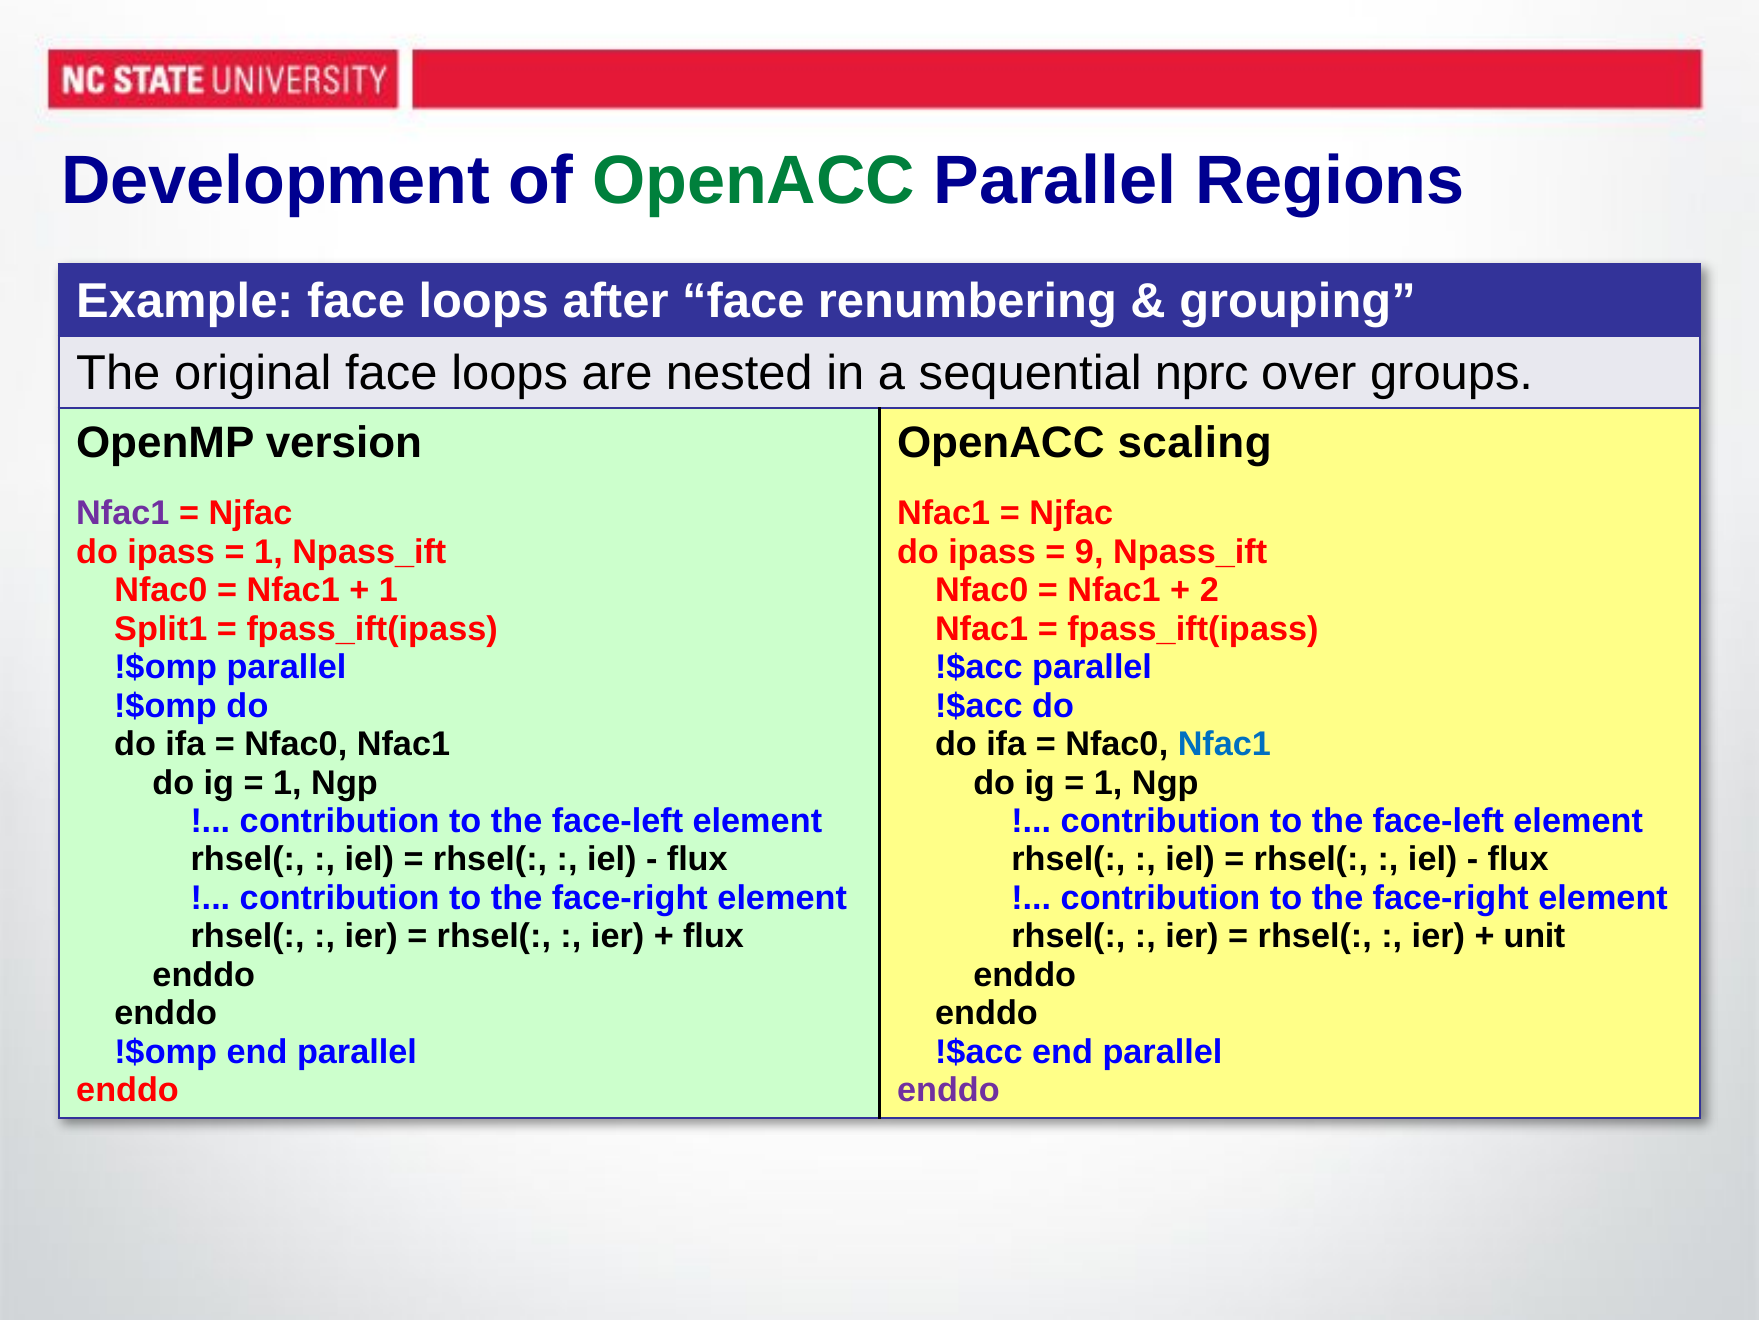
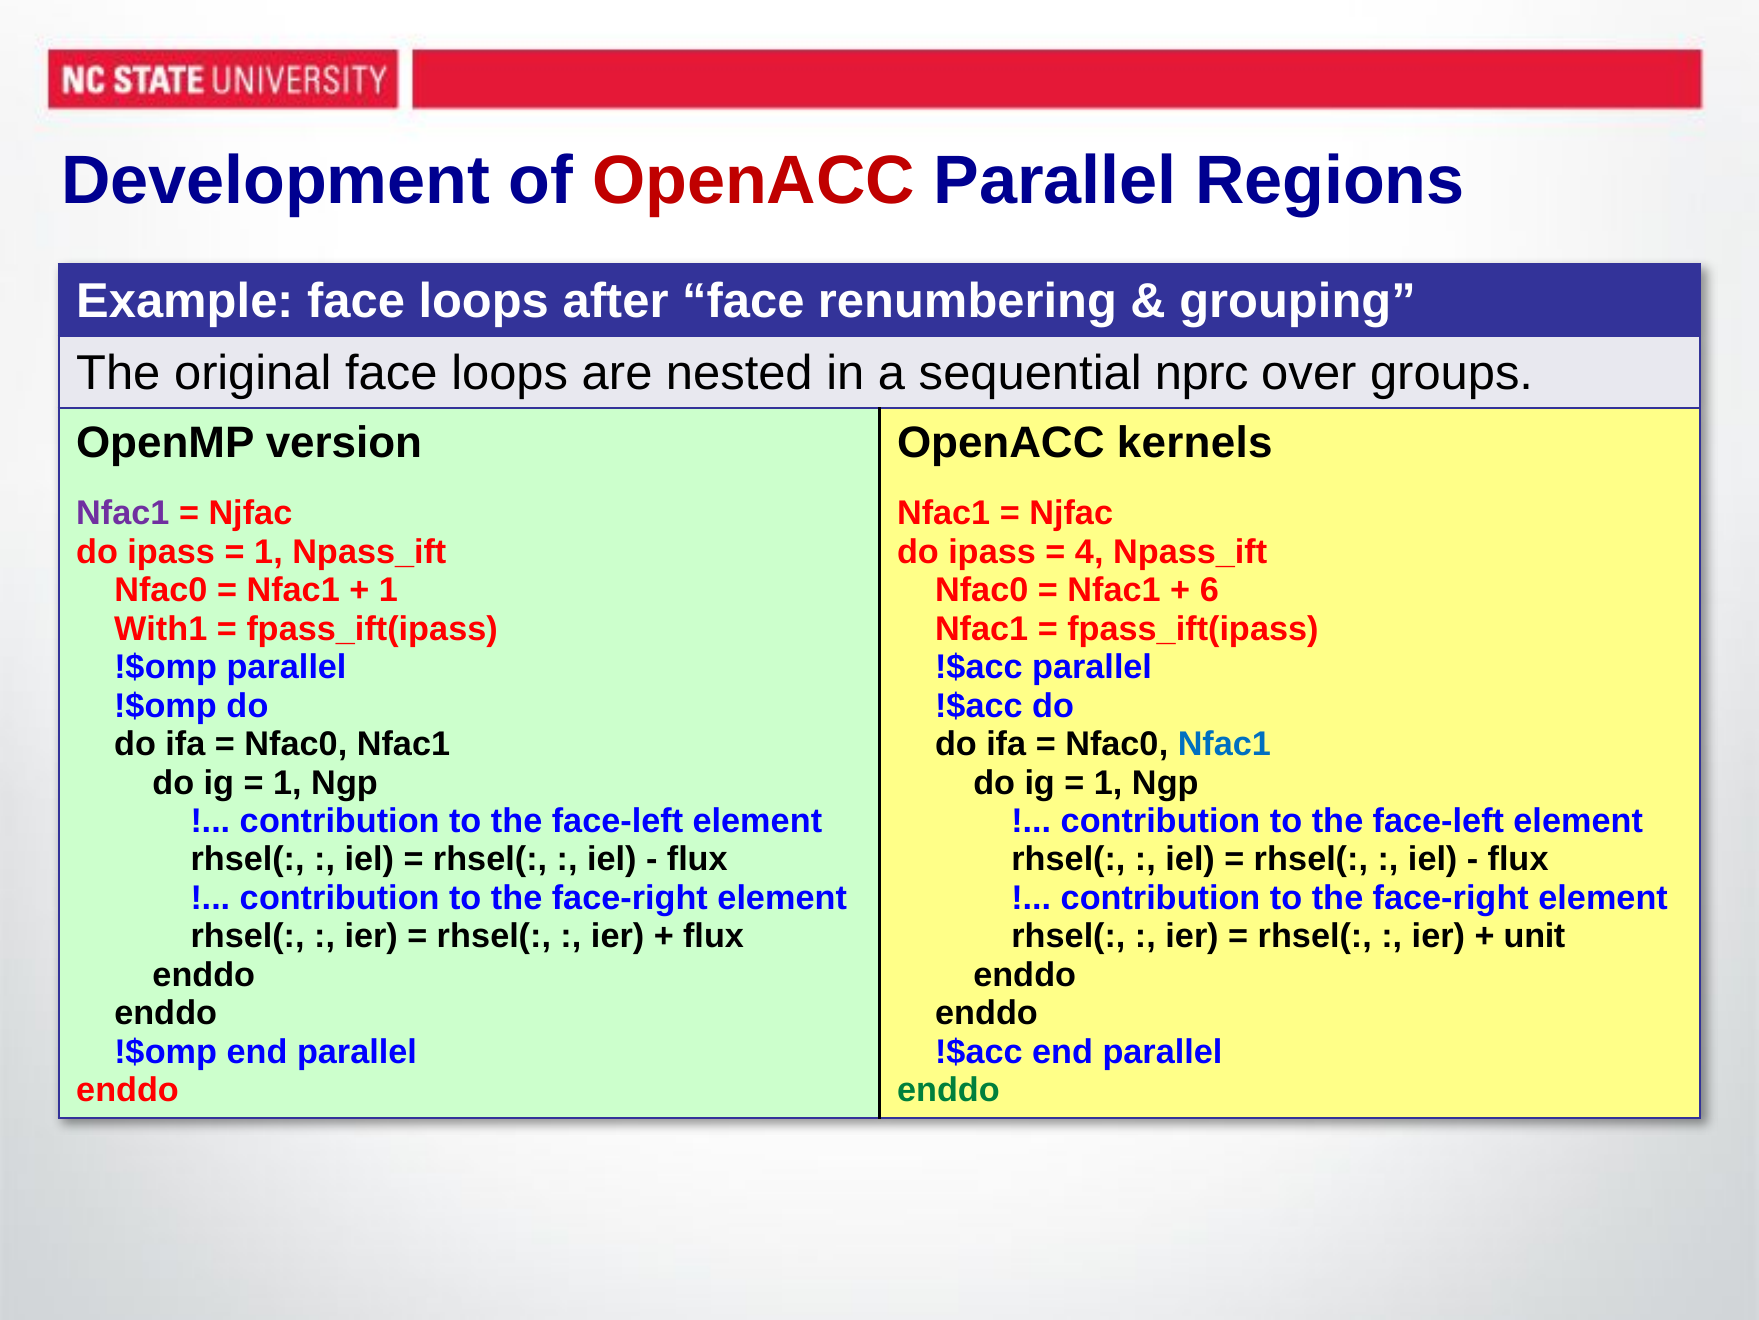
OpenACC at (754, 181) colour: green -> red
scaling: scaling -> kernels
9: 9 -> 4
2: 2 -> 6
Split1: Split1 -> With1
enddo at (948, 1090) colour: purple -> green
